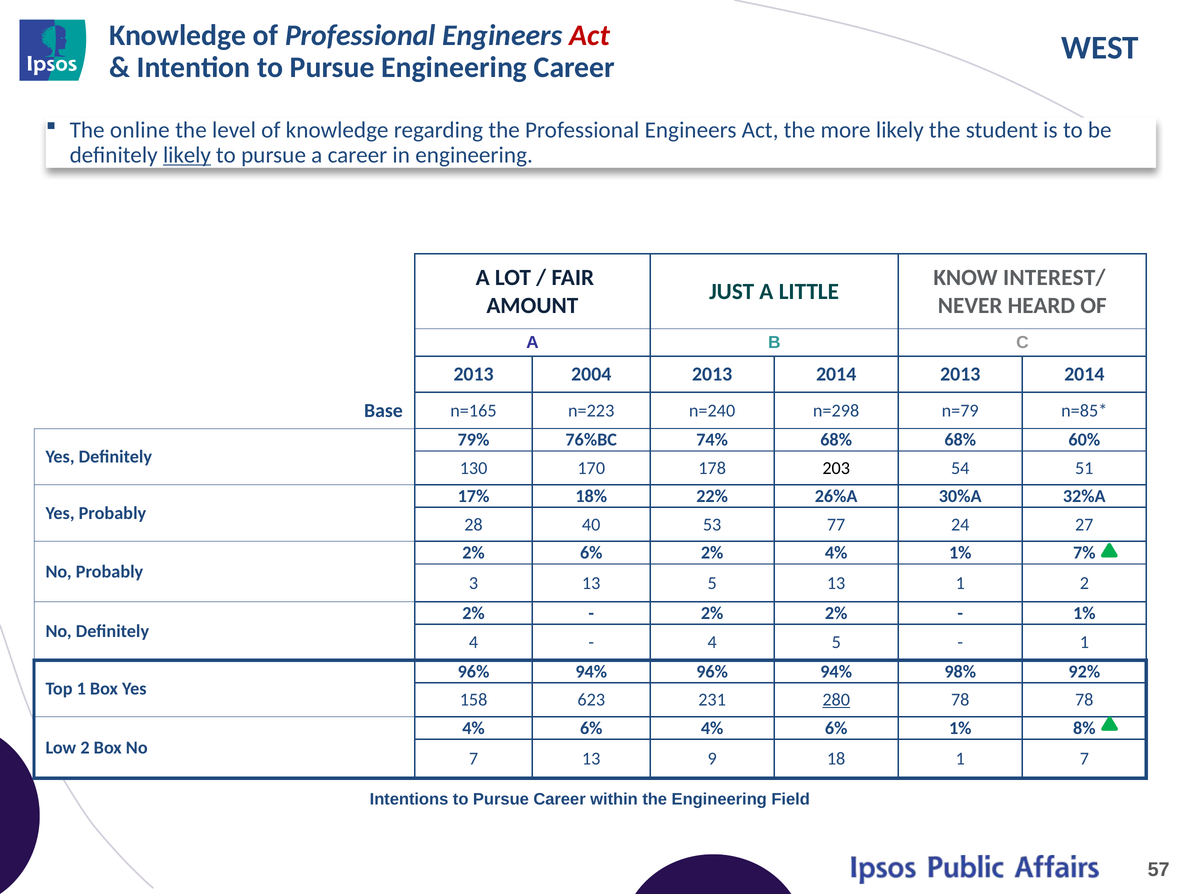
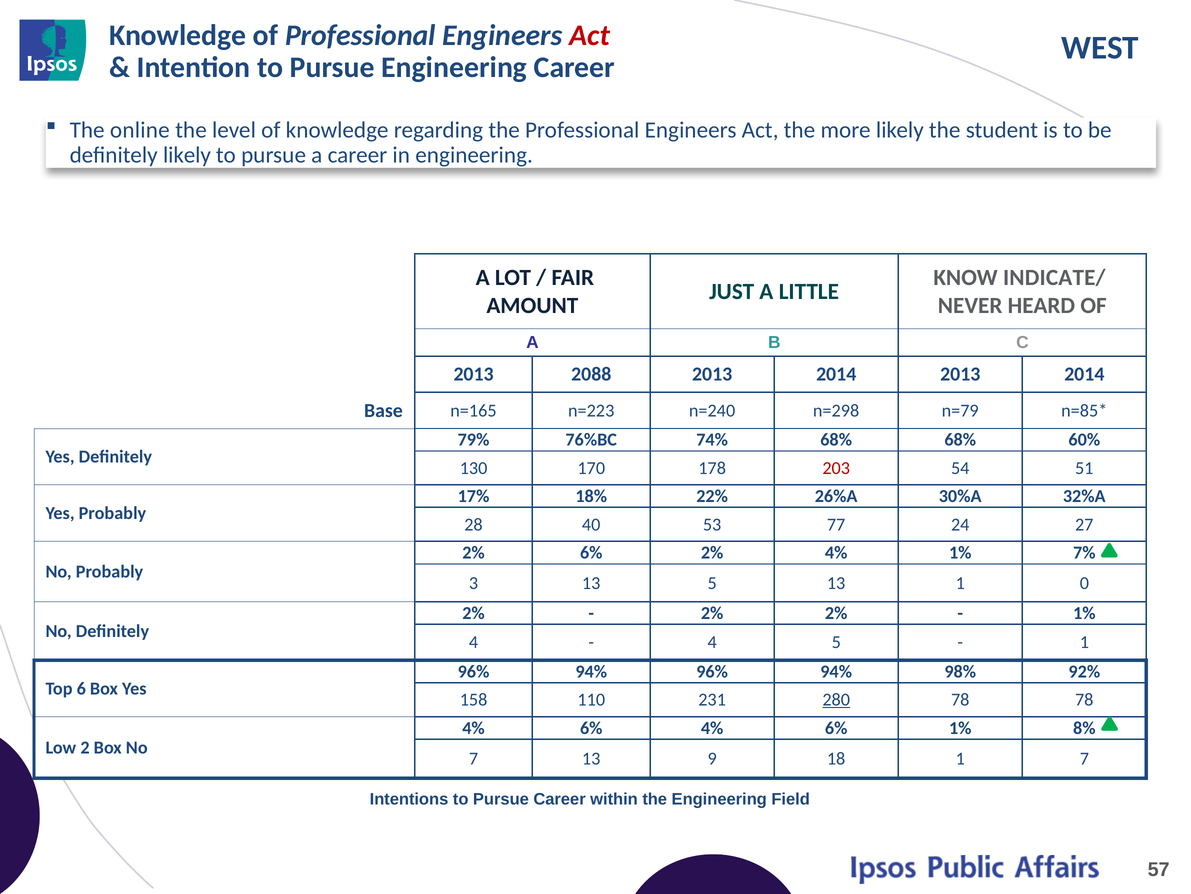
likely at (187, 155) underline: present -> none
INTEREST/: INTEREST/ -> INDICATE/
2004: 2004 -> 2088
203 colour: black -> red
1 2: 2 -> 0
Top 1: 1 -> 6
623: 623 -> 110
